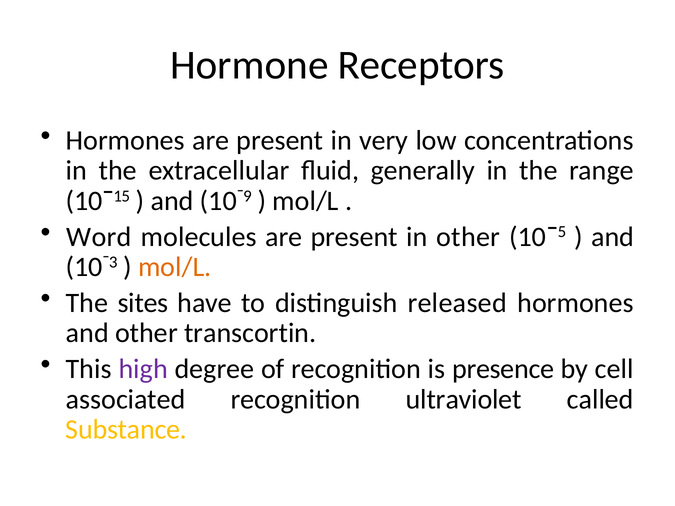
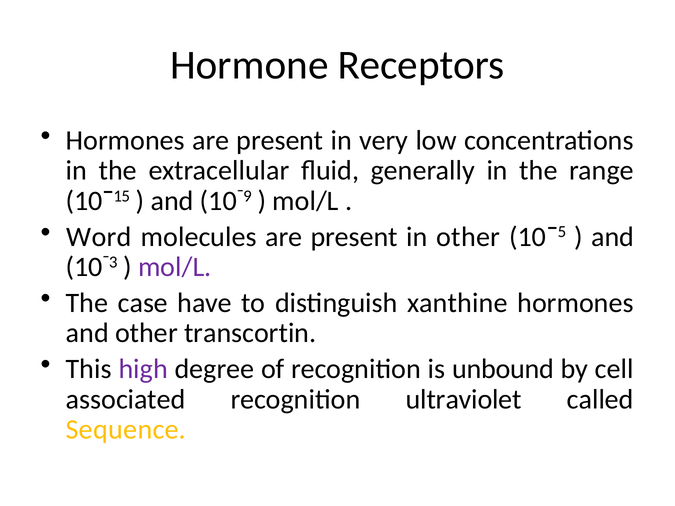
mol/L at (175, 267) colour: orange -> purple
sites: sites -> case
released: released -> xanthine
presence: presence -> unbound
Substance: Substance -> Sequence
